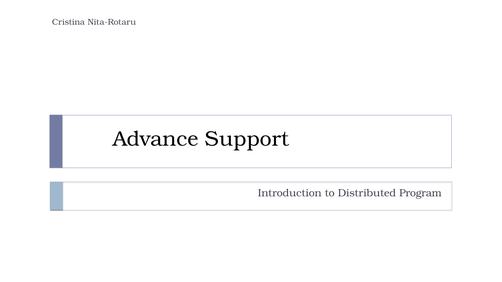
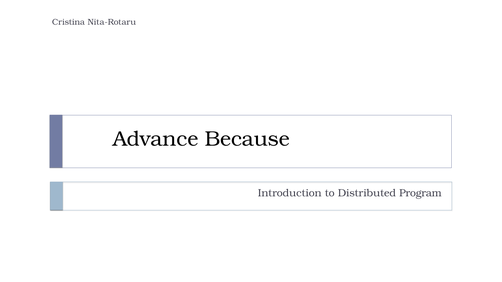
Support: Support -> Because
